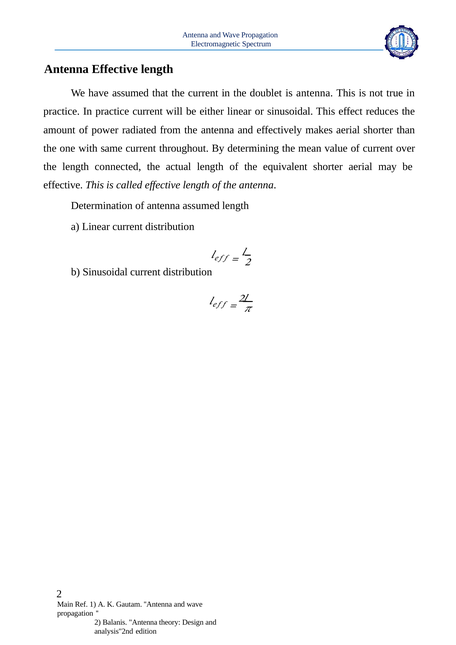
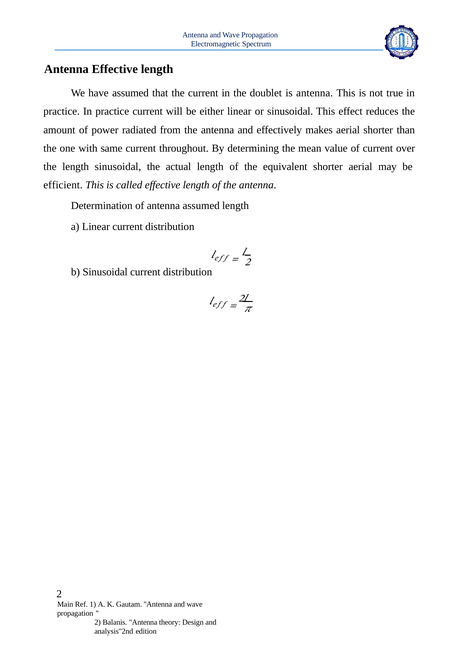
length connected: connected -> sinusoidal
effective at (63, 185): effective -> efficient
